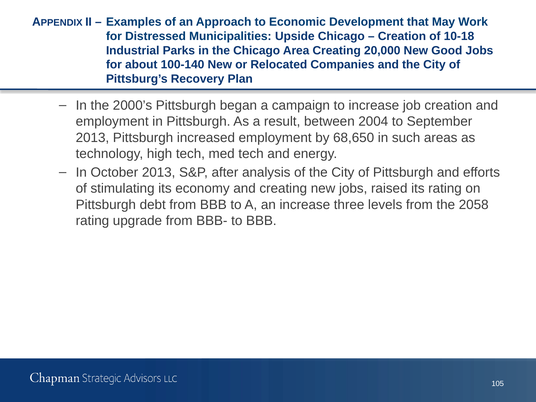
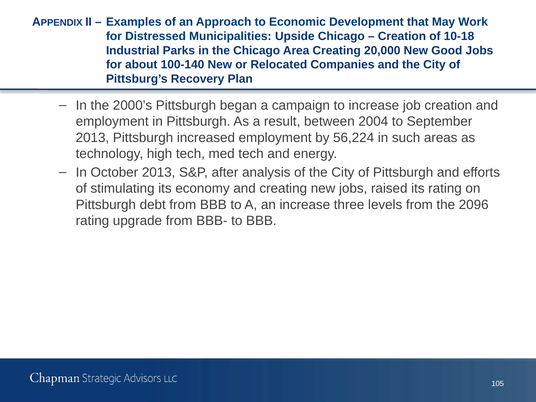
68,650: 68,650 -> 56,224
2058: 2058 -> 2096
